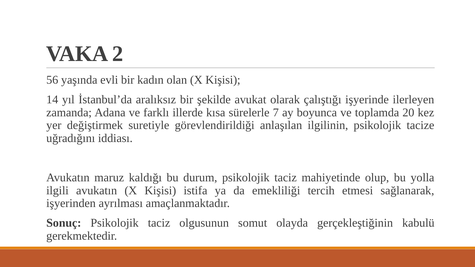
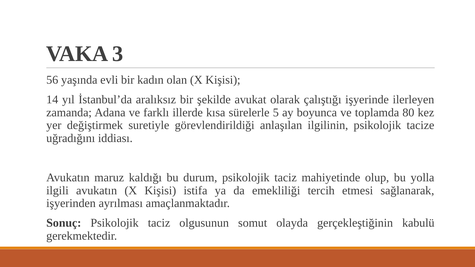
2: 2 -> 3
7: 7 -> 5
20: 20 -> 80
